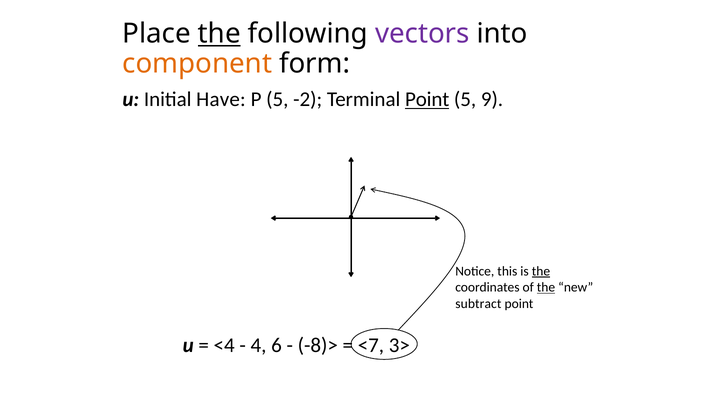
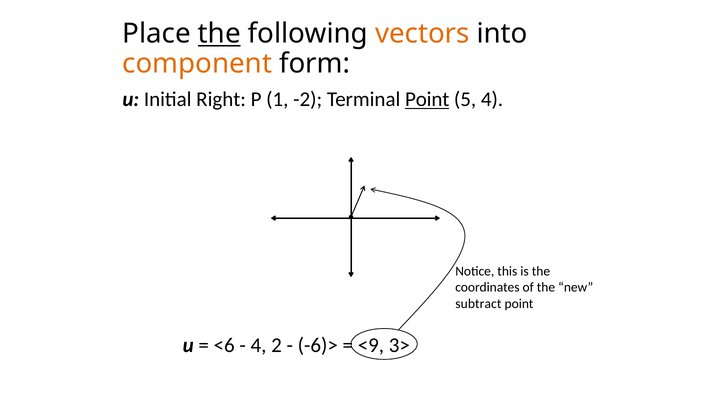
vectors colour: purple -> orange
Have: Have -> Right
P 5: 5 -> 1
5 9: 9 -> 4
the at (541, 271) underline: present -> none
the at (546, 287) underline: present -> none
<4: <4 -> <6
6: 6 -> 2
-8)>: -8)> -> -6)>
<7: <7 -> <9
